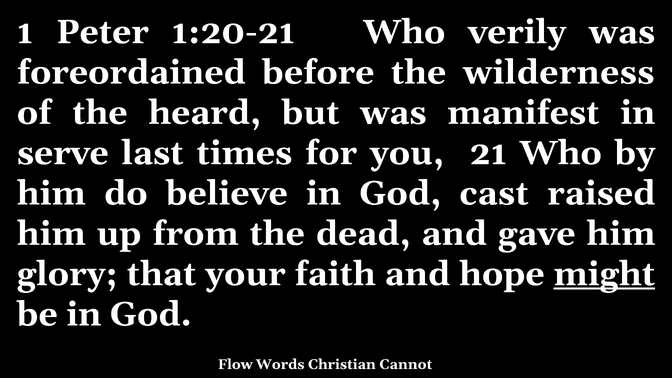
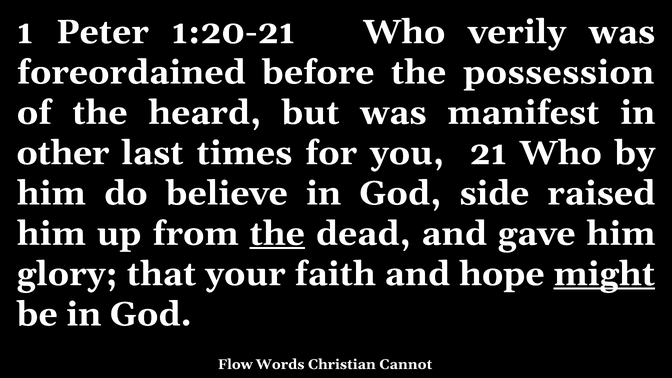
wilderness: wilderness -> possession
serve: serve -> other
cast: cast -> side
the at (277, 234) underline: none -> present
